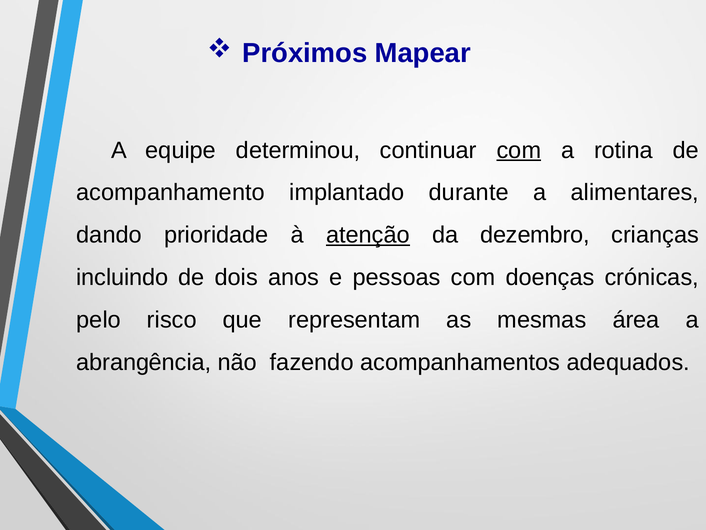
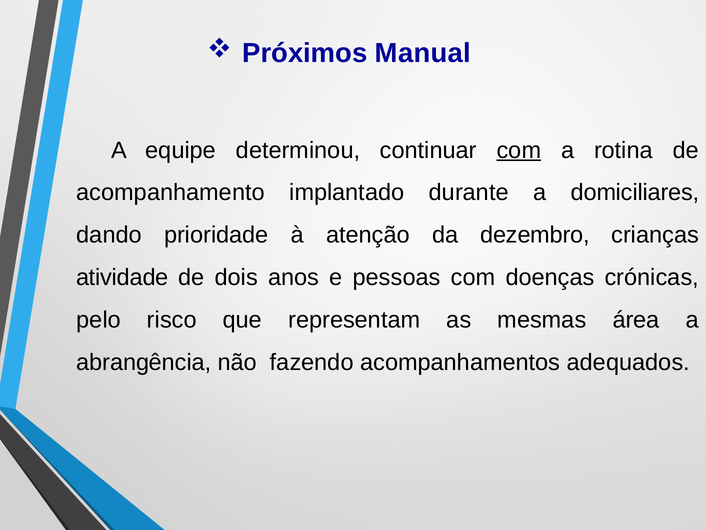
Mapear: Mapear -> Manual
alimentares: alimentares -> domiciliares
atenção underline: present -> none
incluindo: incluindo -> atividade
